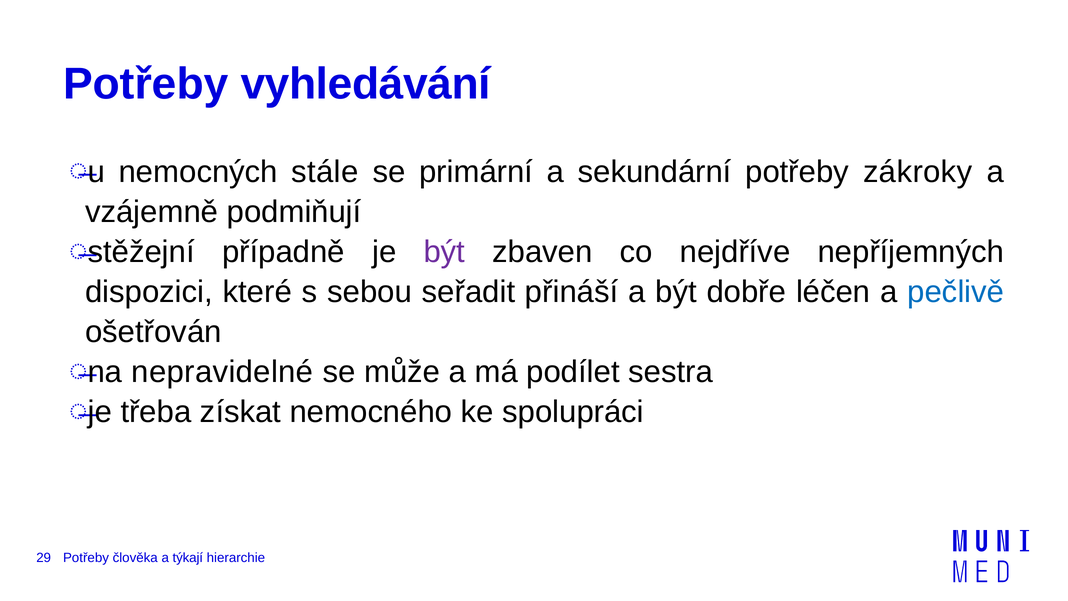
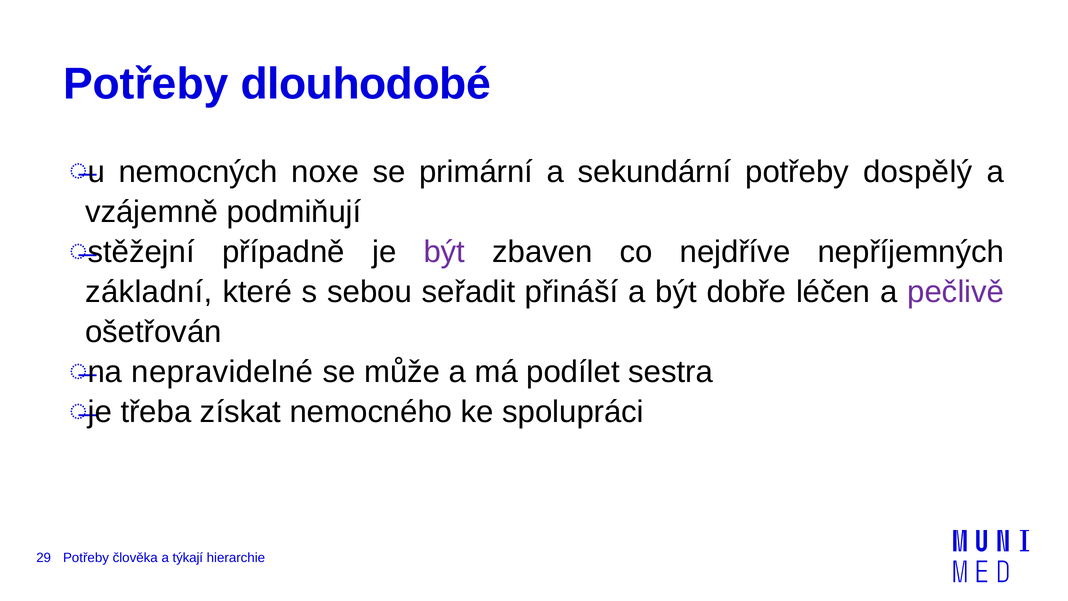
vyhledávání: vyhledávání -> dlouhodobé
stále: stále -> noxe
zákroky: zákroky -> dospělý
dispozici: dispozici -> základní
pečlivě colour: blue -> purple
